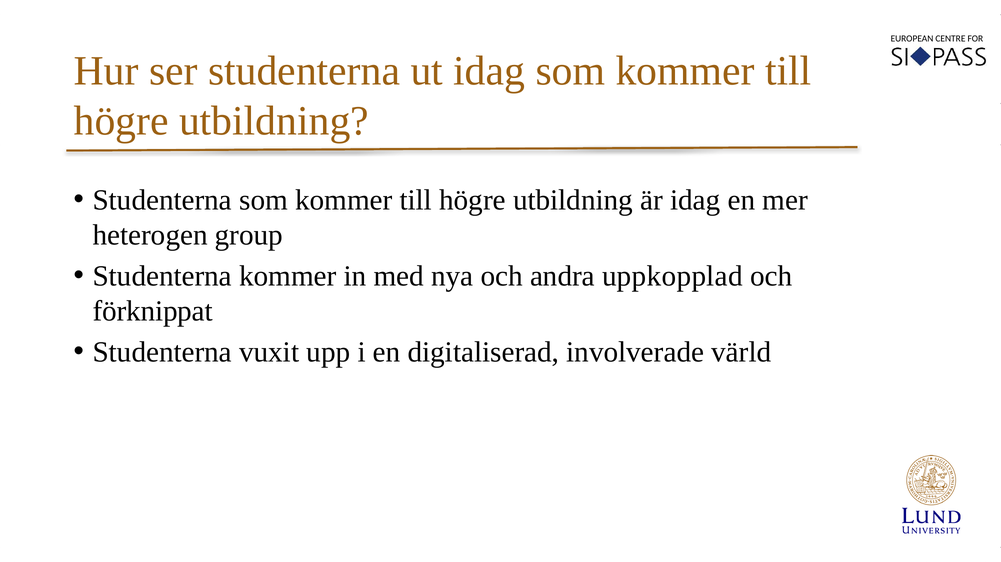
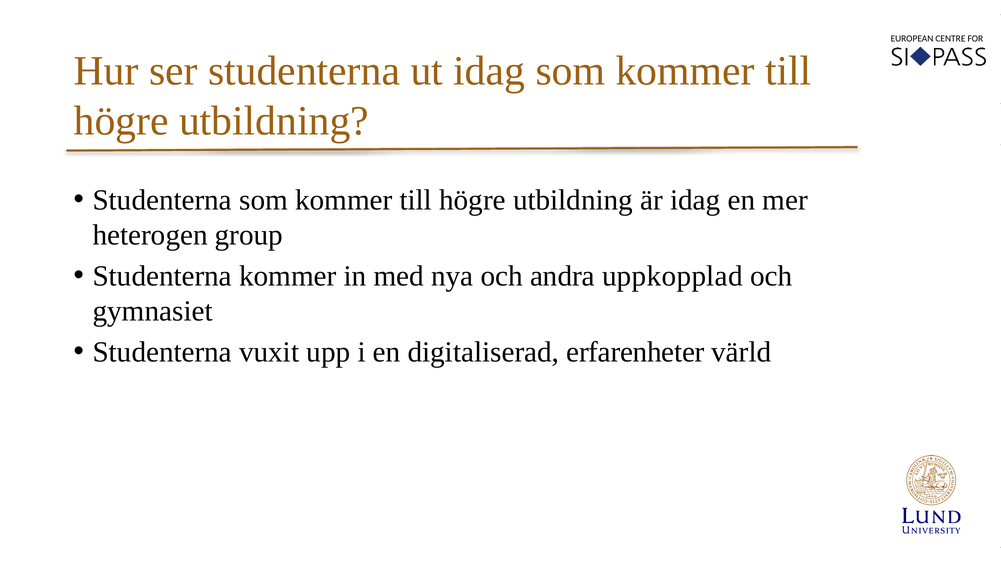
förknippat: förknippat -> gymnasiet
involverade: involverade -> erfarenheter
